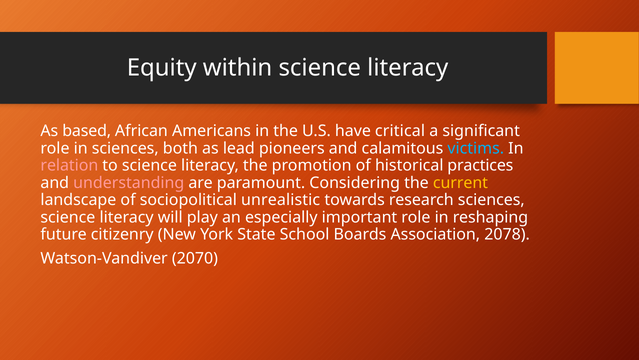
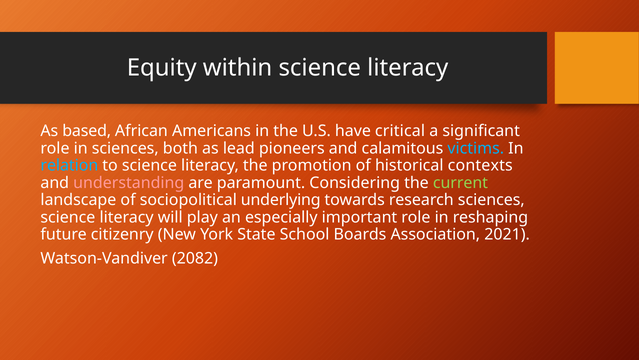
relation colour: pink -> light blue
practices: practices -> contexts
current colour: yellow -> light green
unrealistic: unrealistic -> underlying
2078: 2078 -> 2021
2070: 2070 -> 2082
